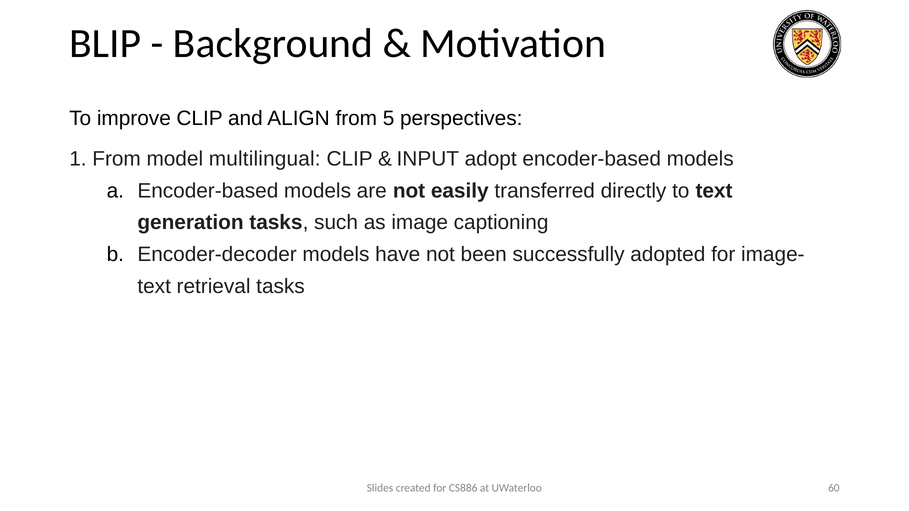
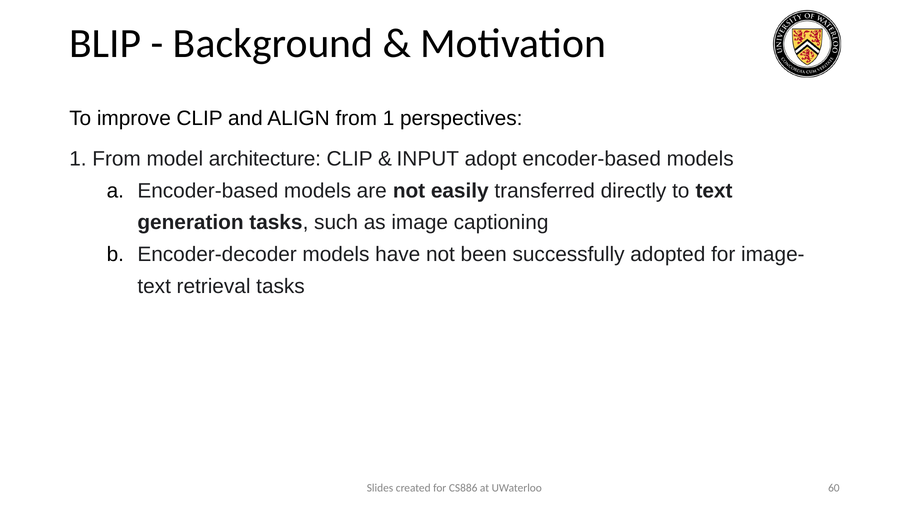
from 5: 5 -> 1
multilingual: multilingual -> architecture
